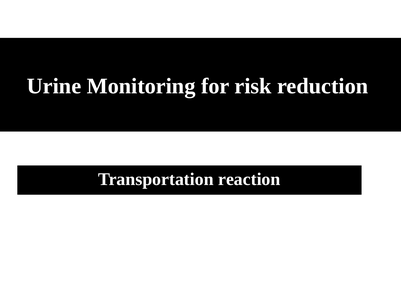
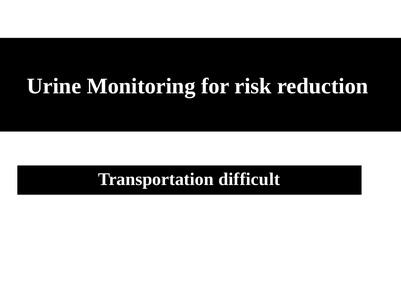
reaction: reaction -> difficult
